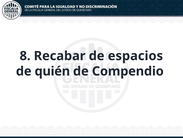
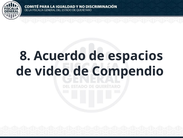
Recabar: Recabar -> Acuerdo
quién: quién -> video
